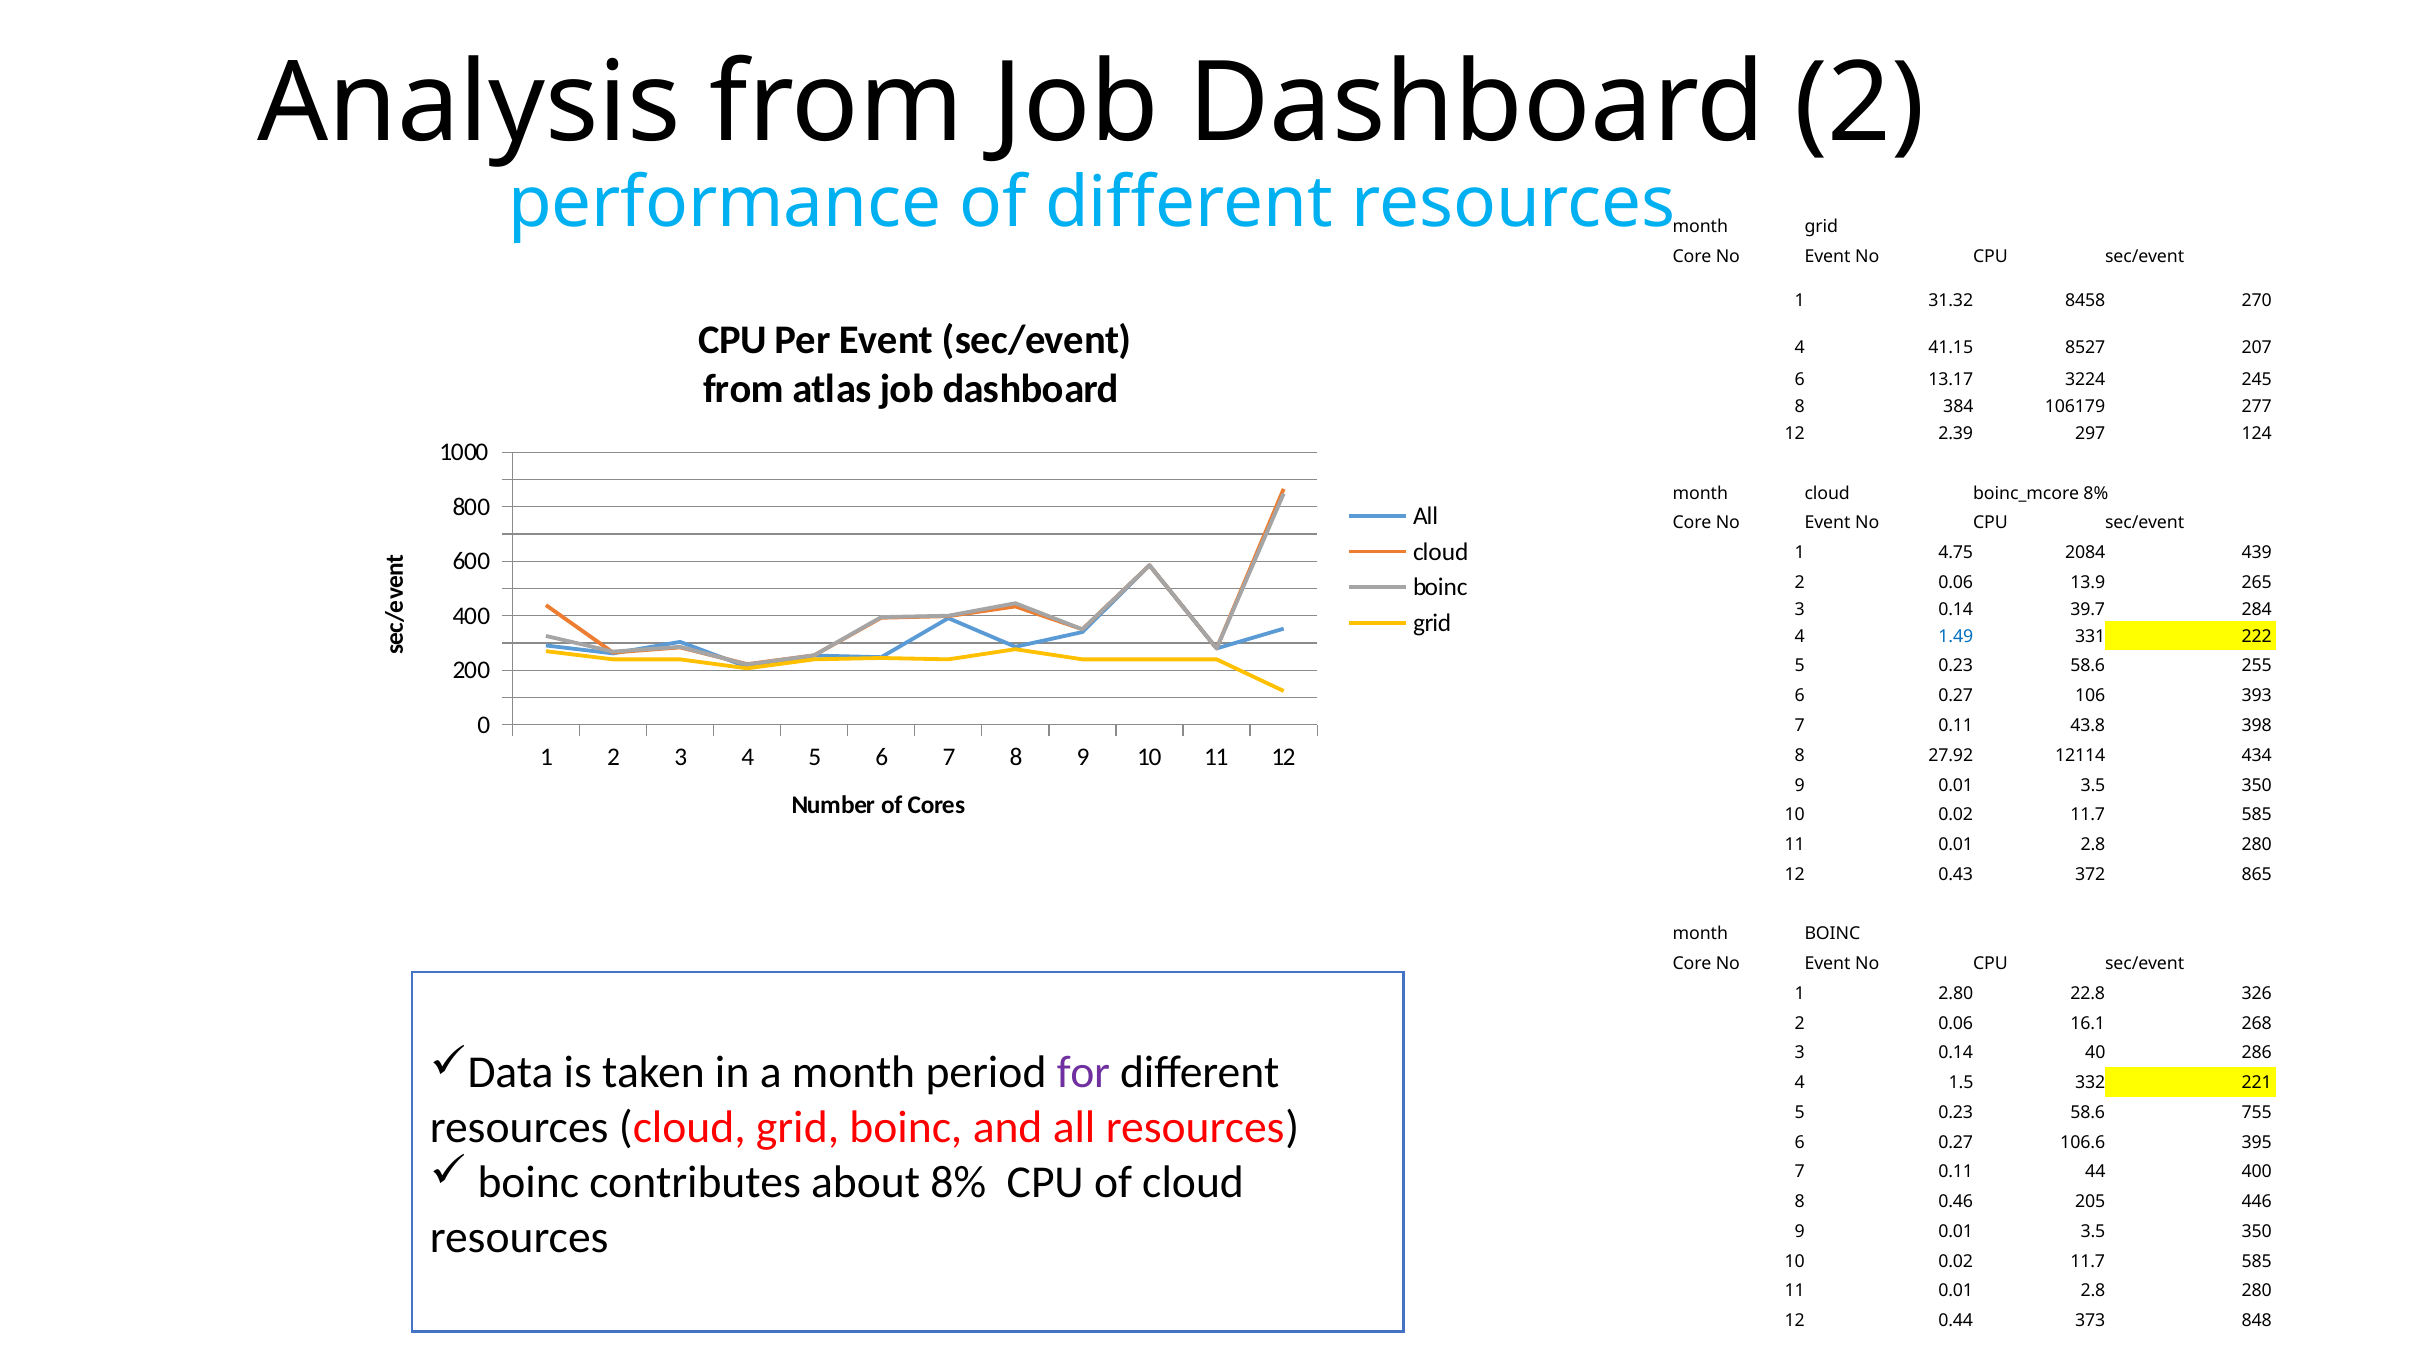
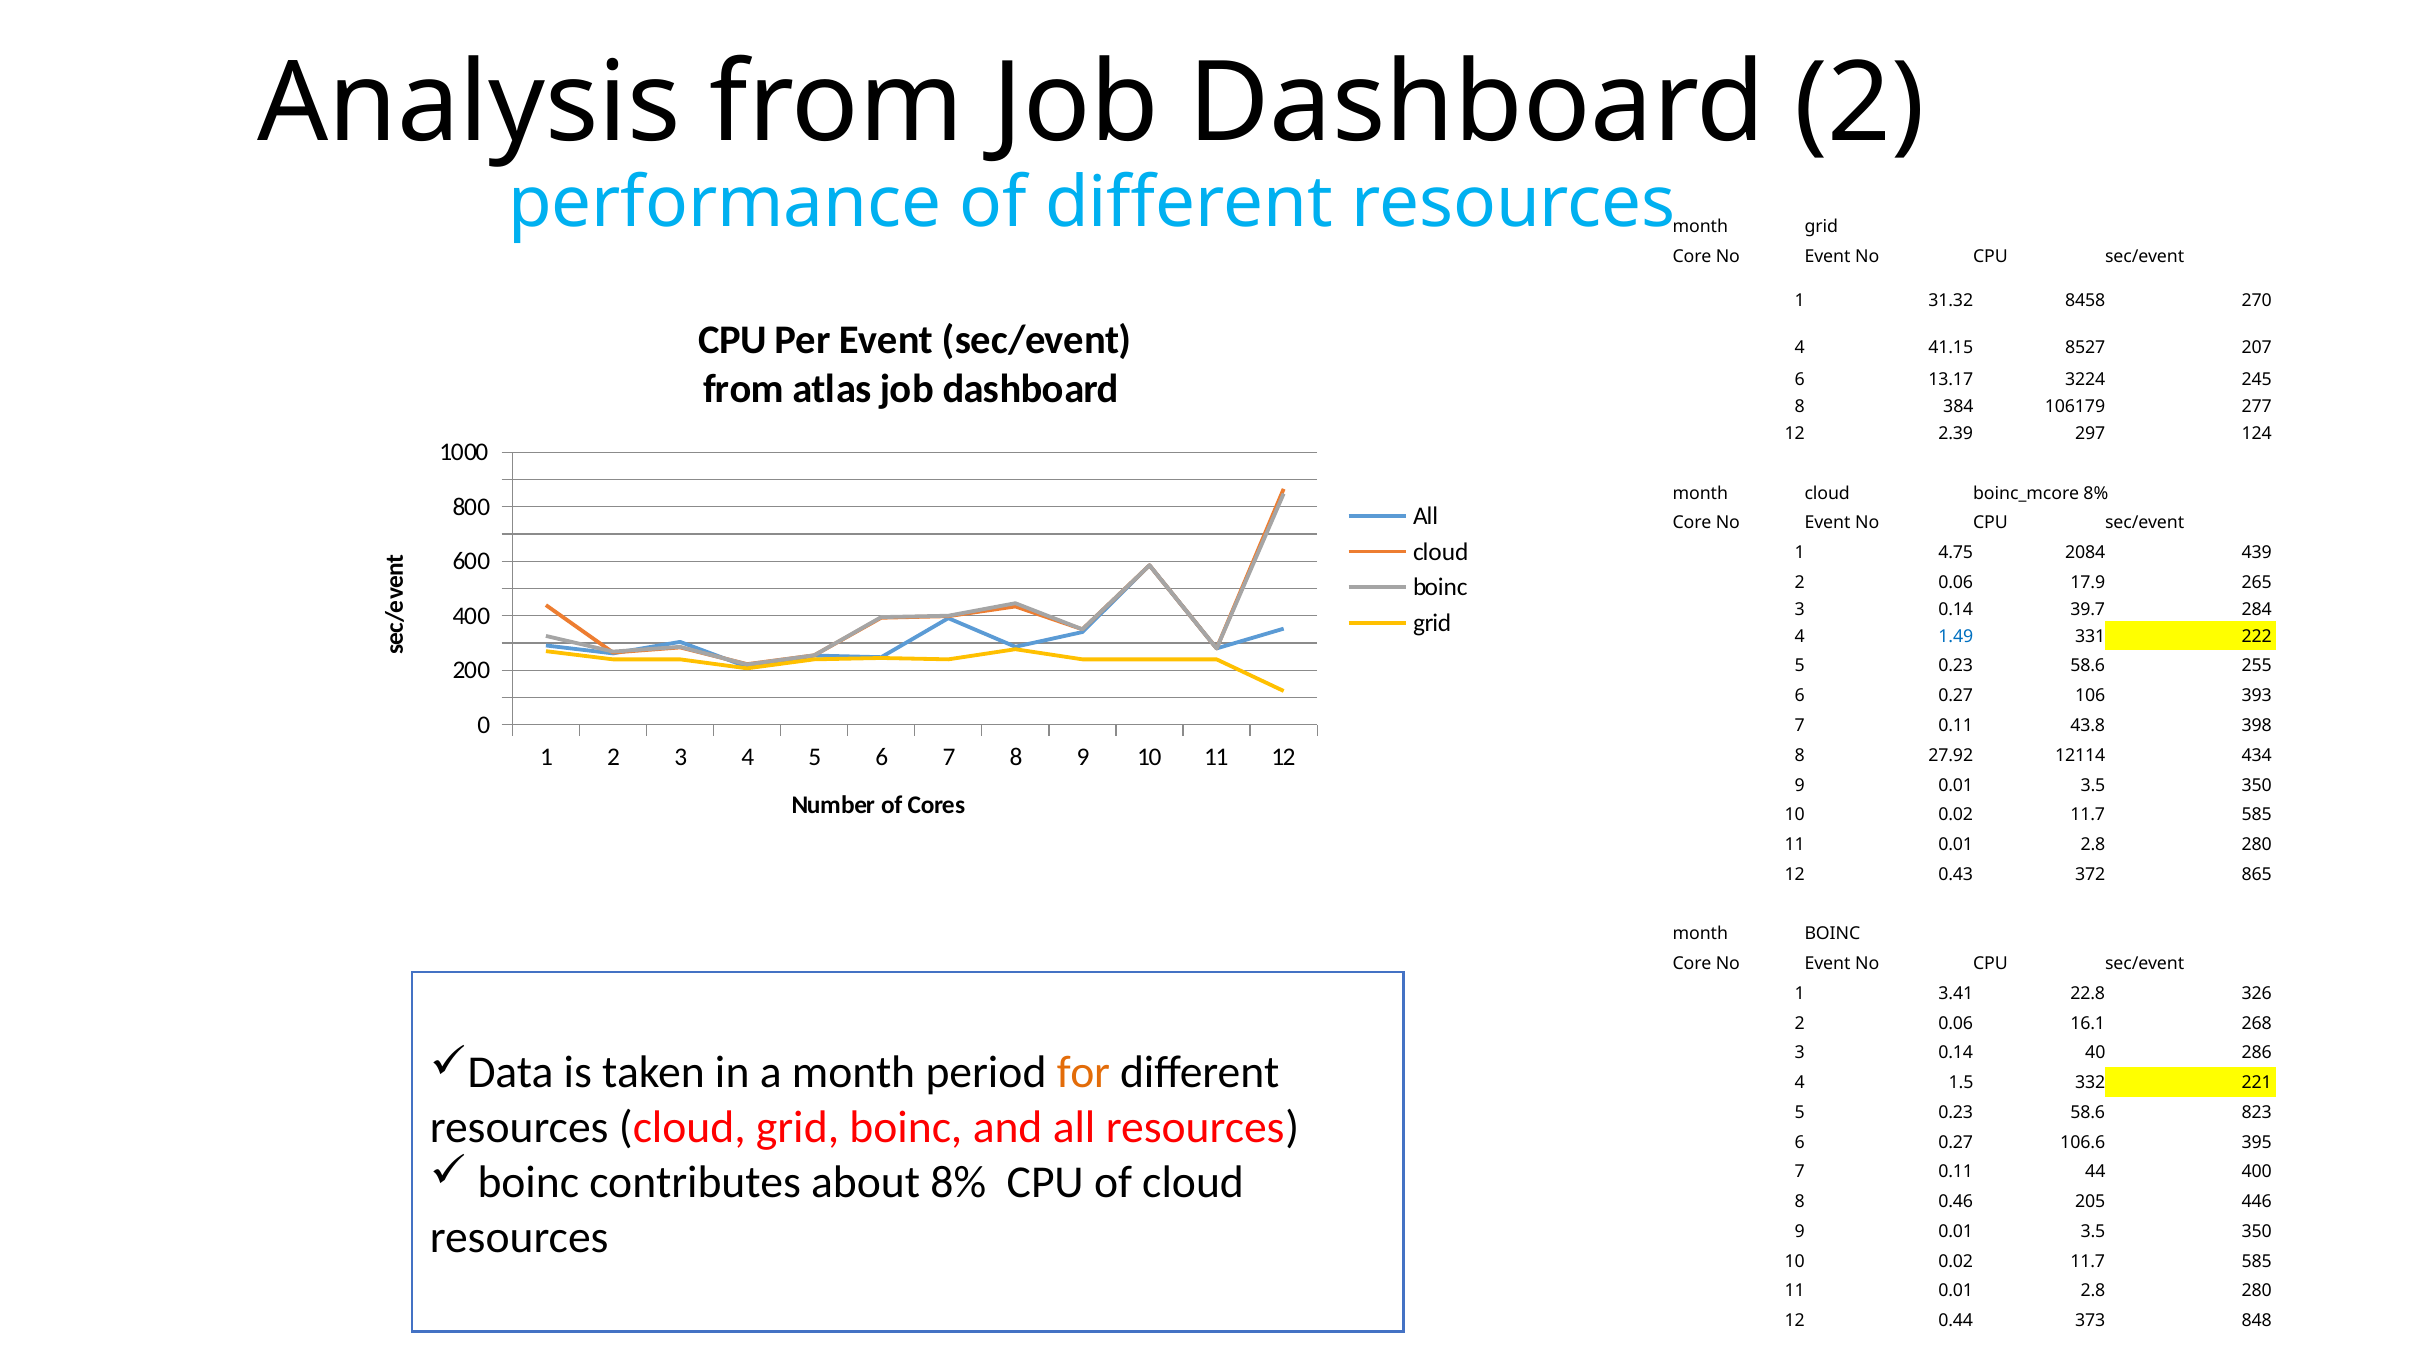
13.9: 13.9 -> 17.9
2.80: 2.80 -> 3.41
for colour: purple -> orange
755: 755 -> 823
